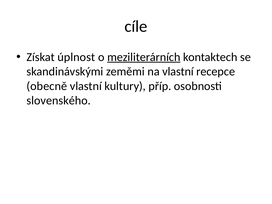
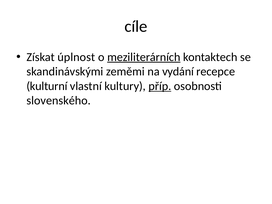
na vlastní: vlastní -> vydání
obecně: obecně -> kulturní
příp underline: none -> present
